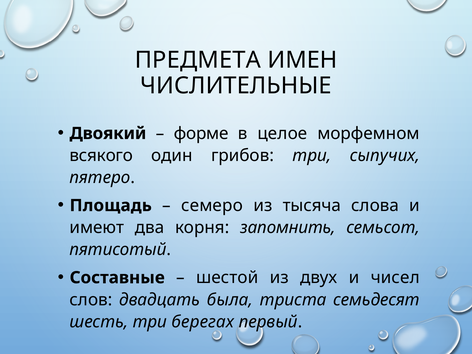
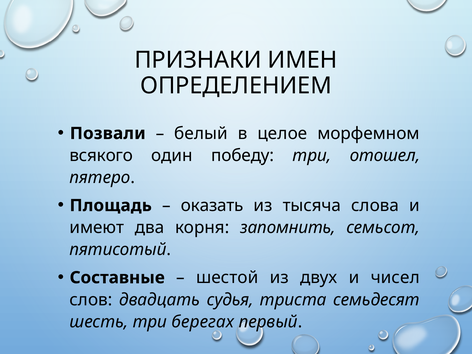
ПРЕДМЕТА: ПРЕДМЕТА -> ПРИЗНАКИ
ЧИСЛИТЕЛЬНЫЕ: ЧИСЛИТЕЛЬНЫЕ -> ОПРЕДЕЛЕНИЕМ
Двоякий: Двоякий -> Позвали
форме: форме -> белый
грибов: грибов -> победу
сыпучих: сыпучих -> отошел
семеро: семеро -> оказать
была: была -> судья
